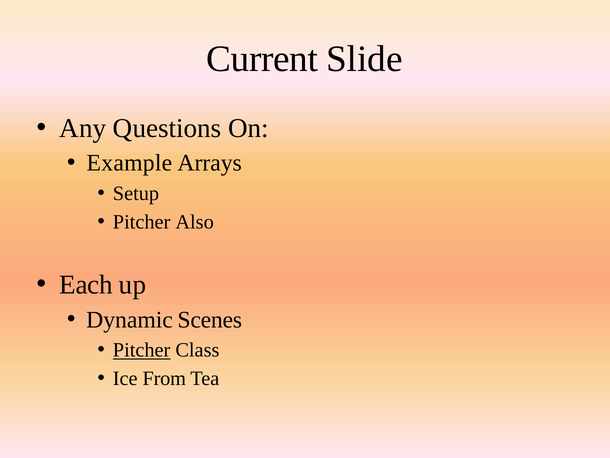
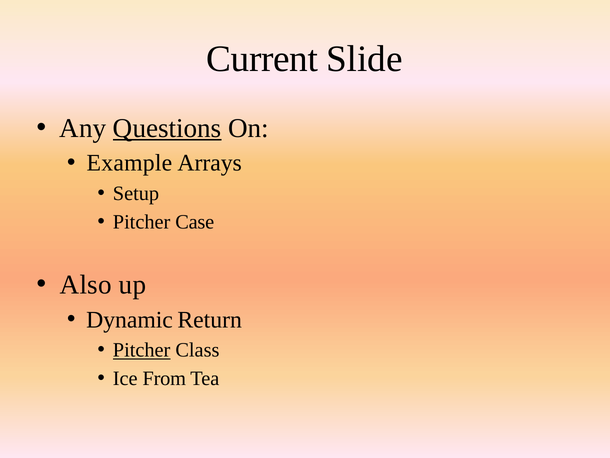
Questions underline: none -> present
Also: Also -> Case
Each: Each -> Also
Scenes: Scenes -> Return
